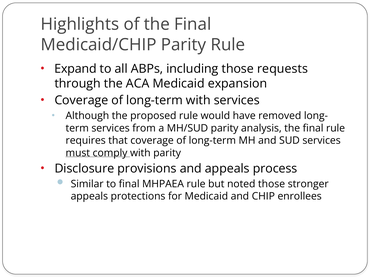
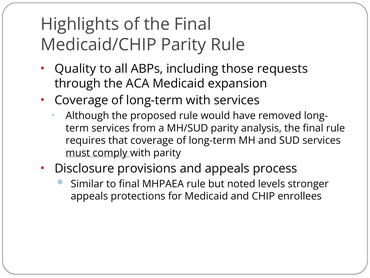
Expand: Expand -> Quality
noted those: those -> levels
